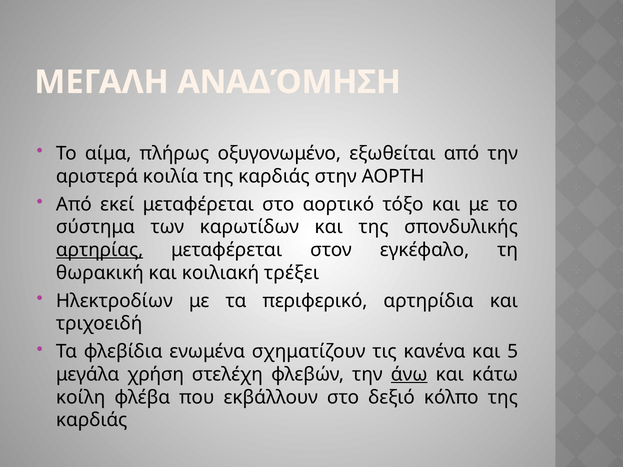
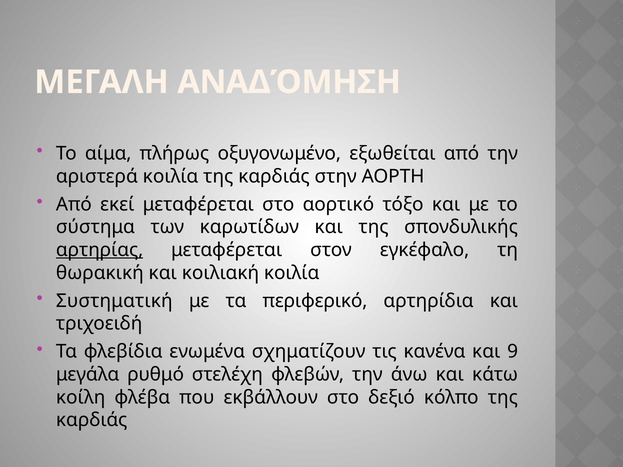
κοιλιακή τρέξει: τρέξει -> κοιλία
Ηλεκτροδίων: Ηλεκτροδίων -> Συστηματική
5: 5 -> 9
χρήση: χρήση -> ρυθμό
άνω underline: present -> none
